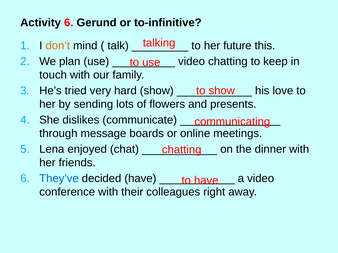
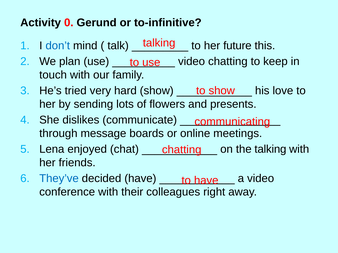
Activity 6: 6 -> 0
don’t colour: orange -> blue
the dinner: dinner -> talking
